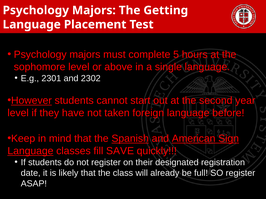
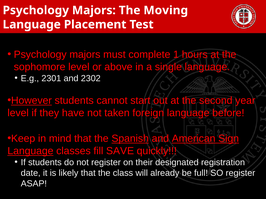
Getting: Getting -> Moving
5: 5 -> 1
